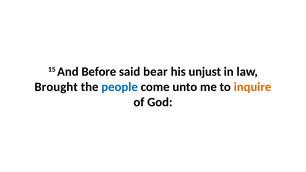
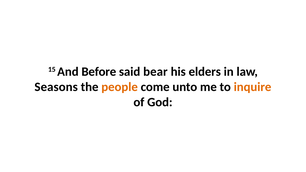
unjust: unjust -> elders
Brought: Brought -> Seasons
people colour: blue -> orange
